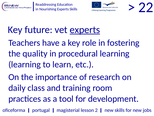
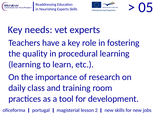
22: 22 -> 05
future: future -> needs
experts at (85, 30) underline: present -> none
